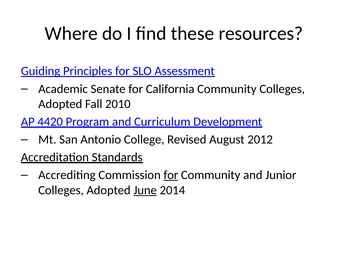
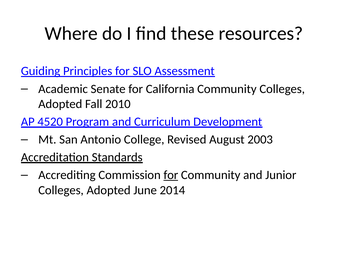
4420: 4420 -> 4520
2012: 2012 -> 2003
June underline: present -> none
